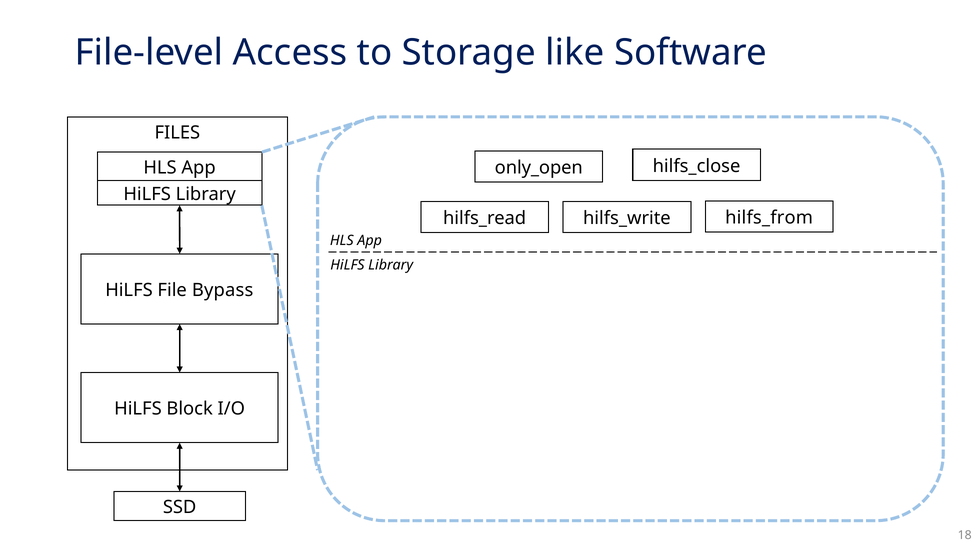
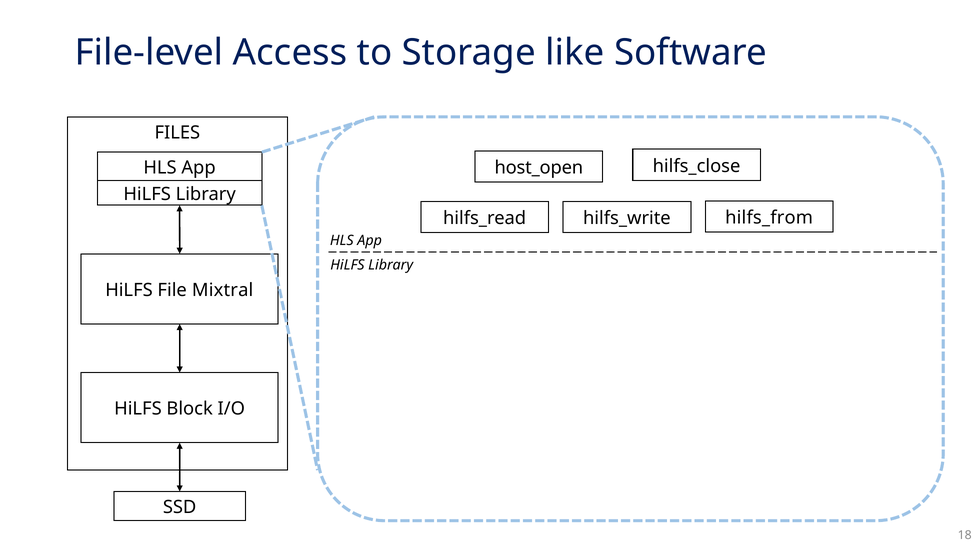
only_open: only_open -> host_open
Bypass: Bypass -> Mixtral
